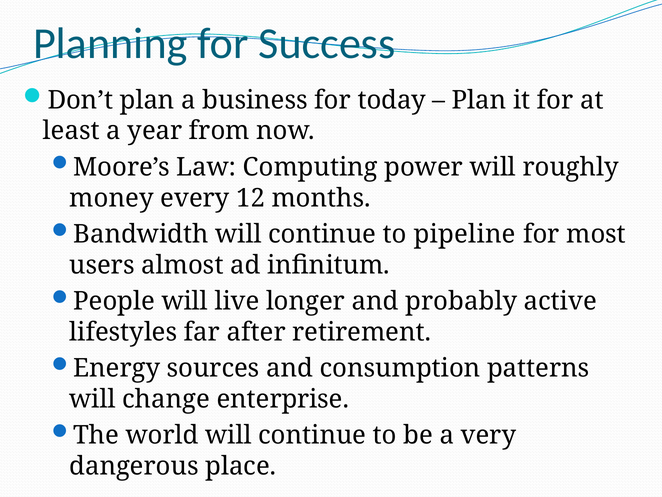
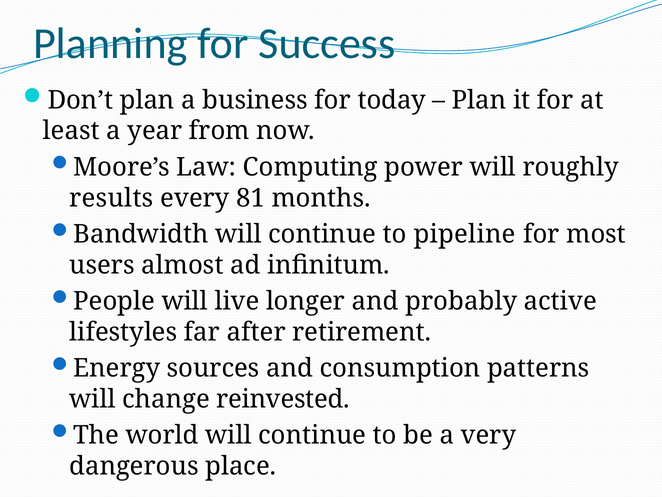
money: money -> results
12: 12 -> 81
enterprise: enterprise -> reinvested
